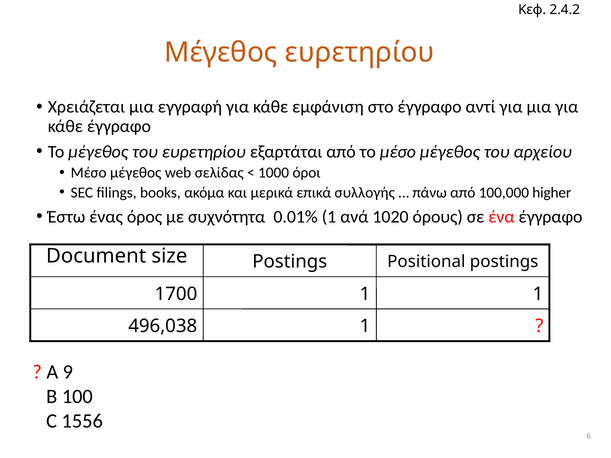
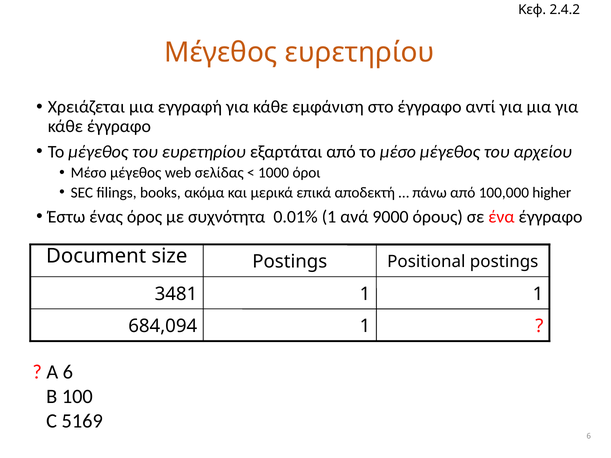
συλλογής: συλλογής -> αποδεκτή
1020: 1020 -> 9000
1700: 1700 -> 3481
496,038: 496,038 -> 684,094
Α 9: 9 -> 6
1556: 1556 -> 5169
